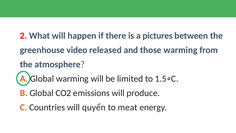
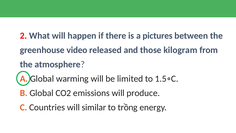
those warming: warming -> kilogram
quyển: quyển -> similar
meat: meat -> trồng
